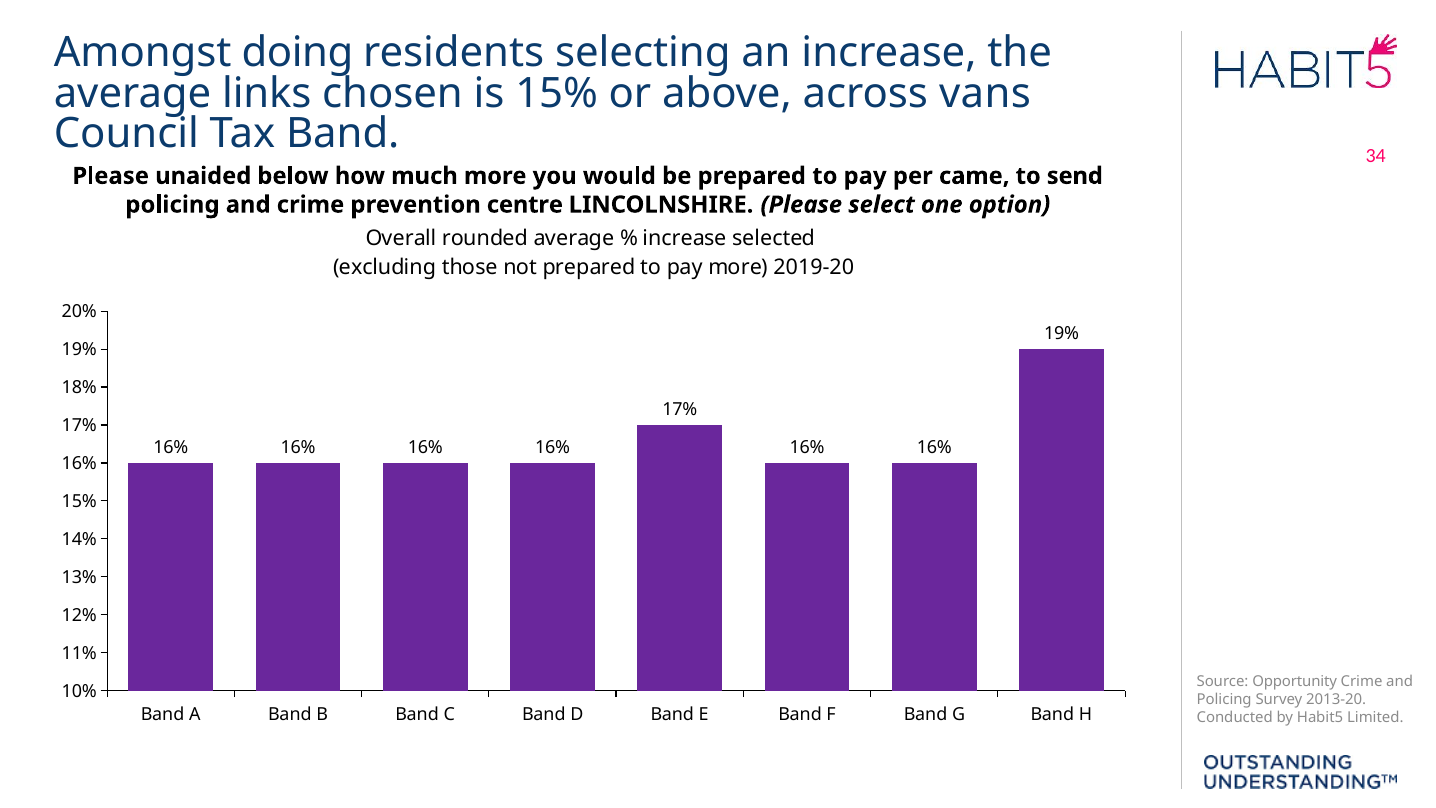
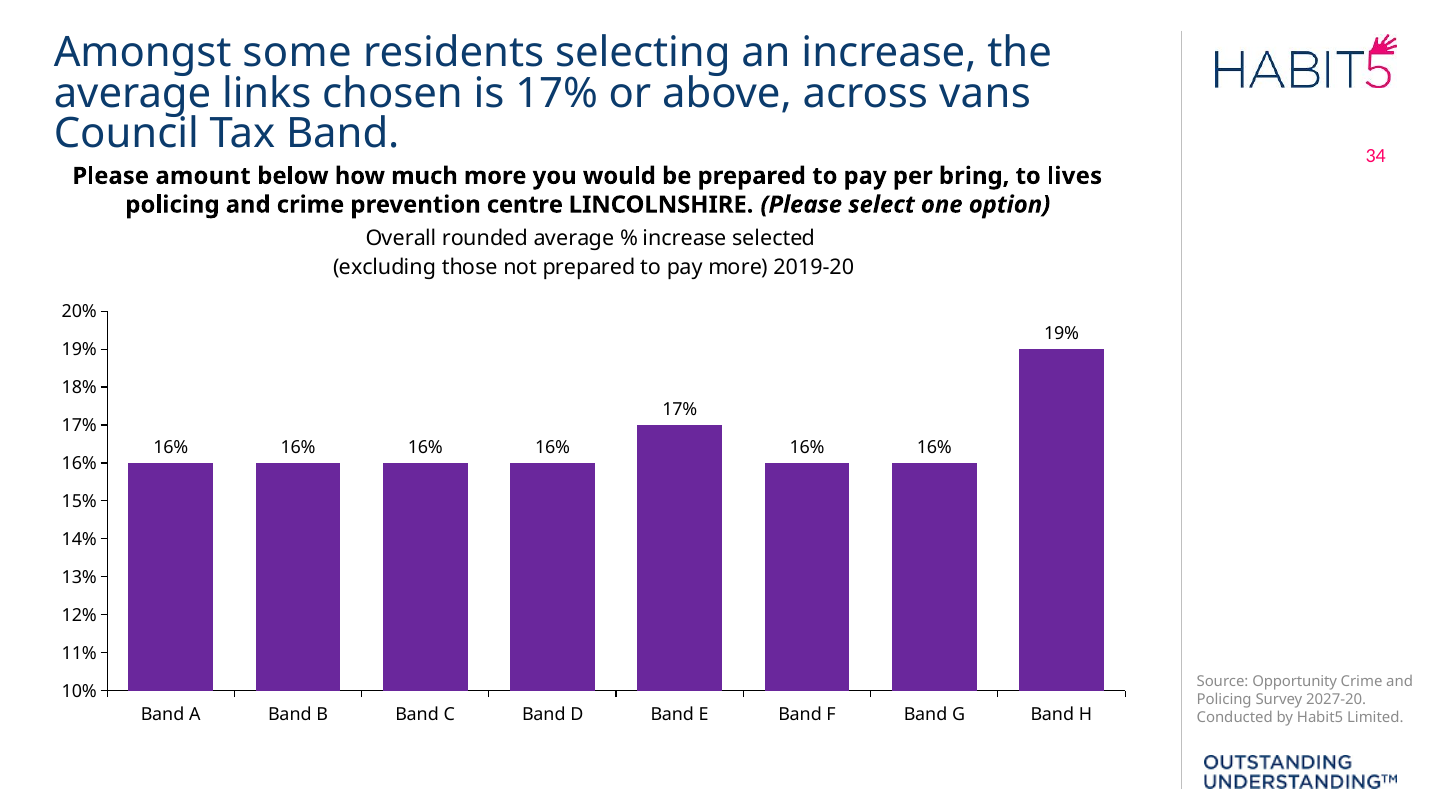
doing: doing -> some
is 15%: 15% -> 17%
unaided: unaided -> amount
came: came -> bring
send: send -> lives
2013-20: 2013-20 -> 2027-20
